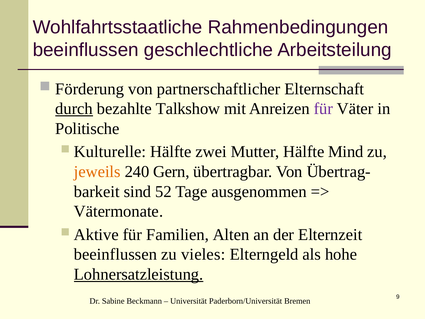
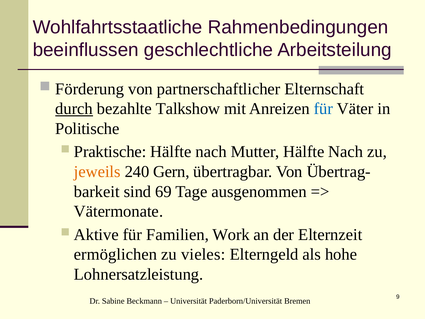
für at (323, 109) colour: purple -> blue
Kulturelle: Kulturelle -> Praktische
zwei at (211, 152): zwei -> nach
Mutter Hälfte Mind: Mind -> Nach
52: 52 -> 69
Alten: Alten -> Work
beeinflussen at (115, 254): beeinflussen -> ermöglichen
Lohnersatzleistung underline: present -> none
